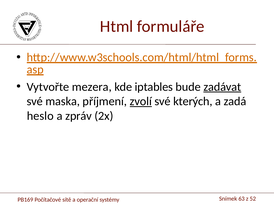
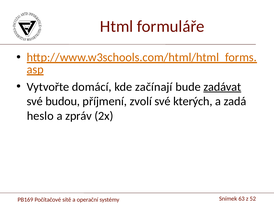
mezera: mezera -> domácí
iptables: iptables -> začínají
maska: maska -> budou
zvolí underline: present -> none
